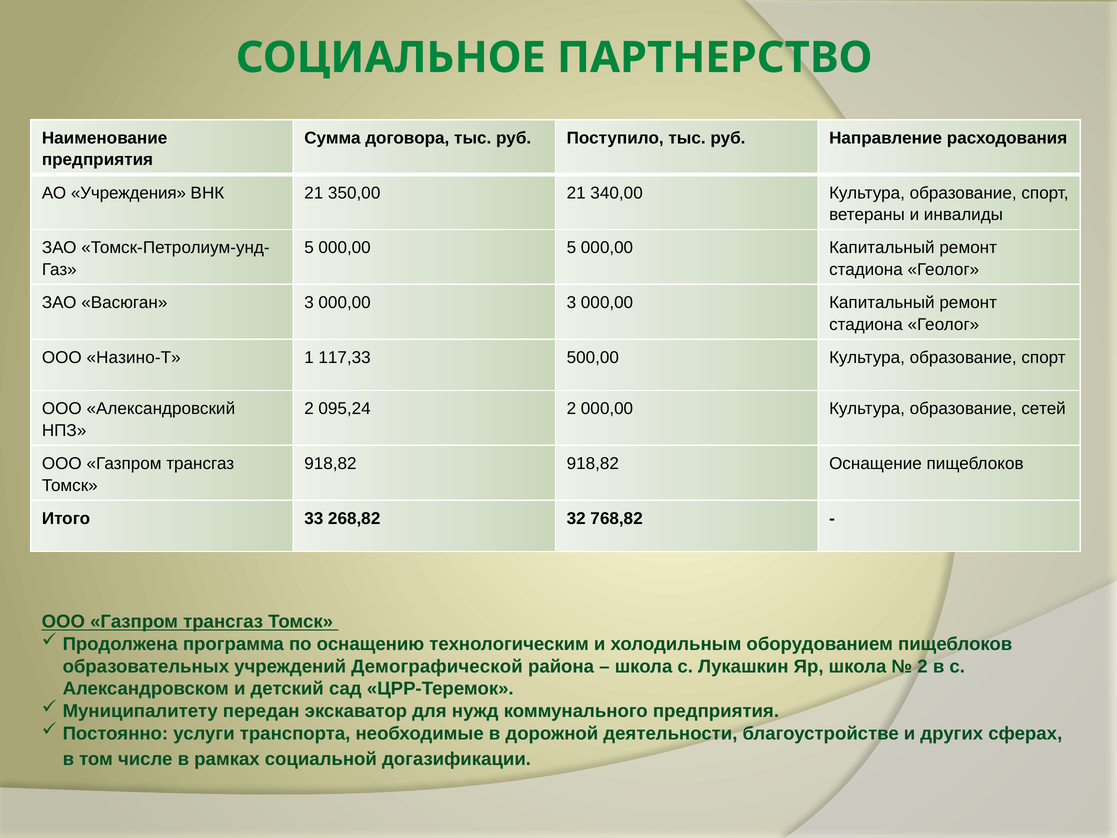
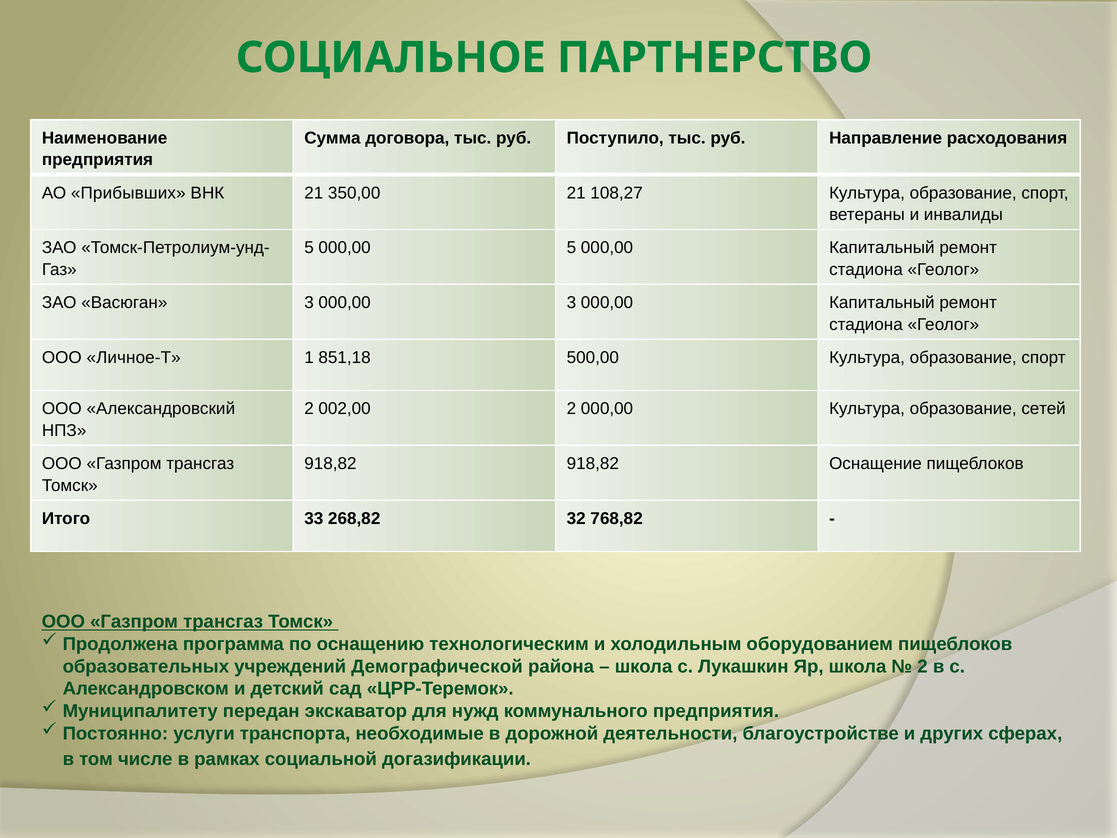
Учреждения: Учреждения -> Прибывших
340,00: 340,00 -> 108,27
Назино-Т: Назино-Т -> Личное-Т
117,33: 117,33 -> 851,18
095,24: 095,24 -> 002,00
